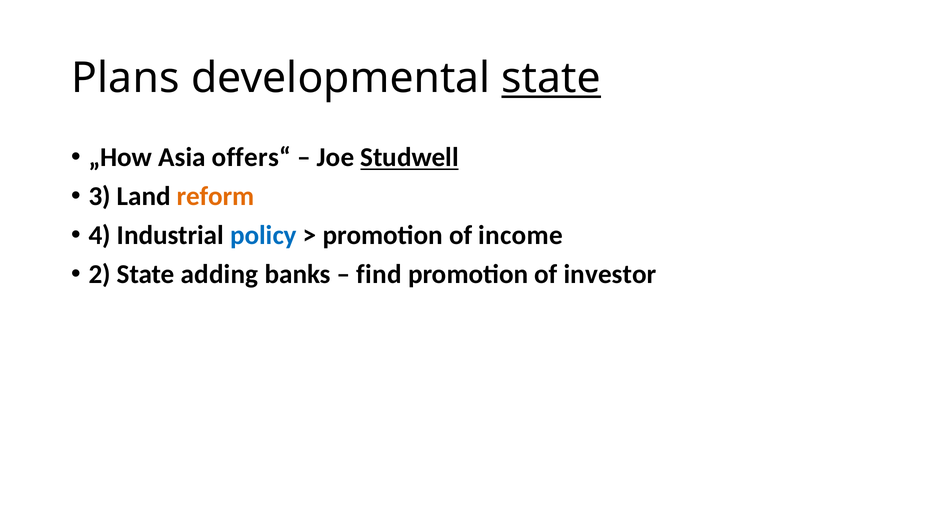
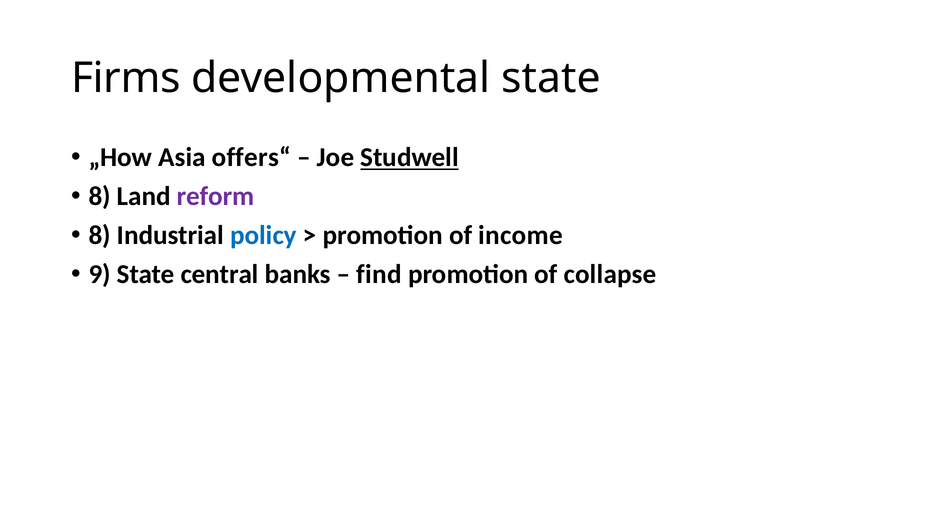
Plans: Plans -> Firms
state at (551, 78) underline: present -> none
3 at (100, 197): 3 -> 8
reform colour: orange -> purple
4 at (100, 236): 4 -> 8
2: 2 -> 9
adding: adding -> central
investor: investor -> collapse
